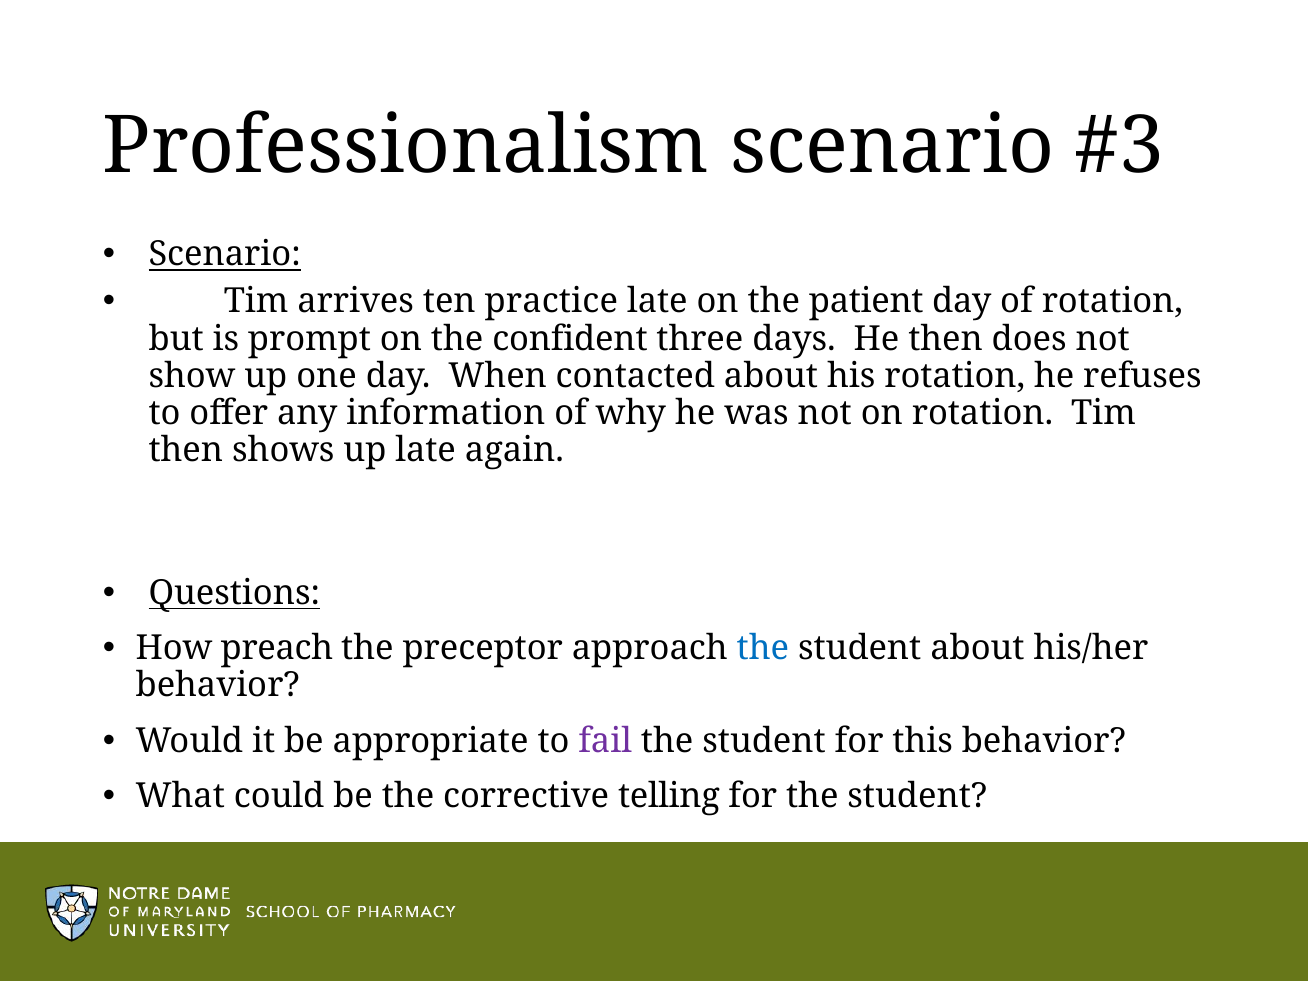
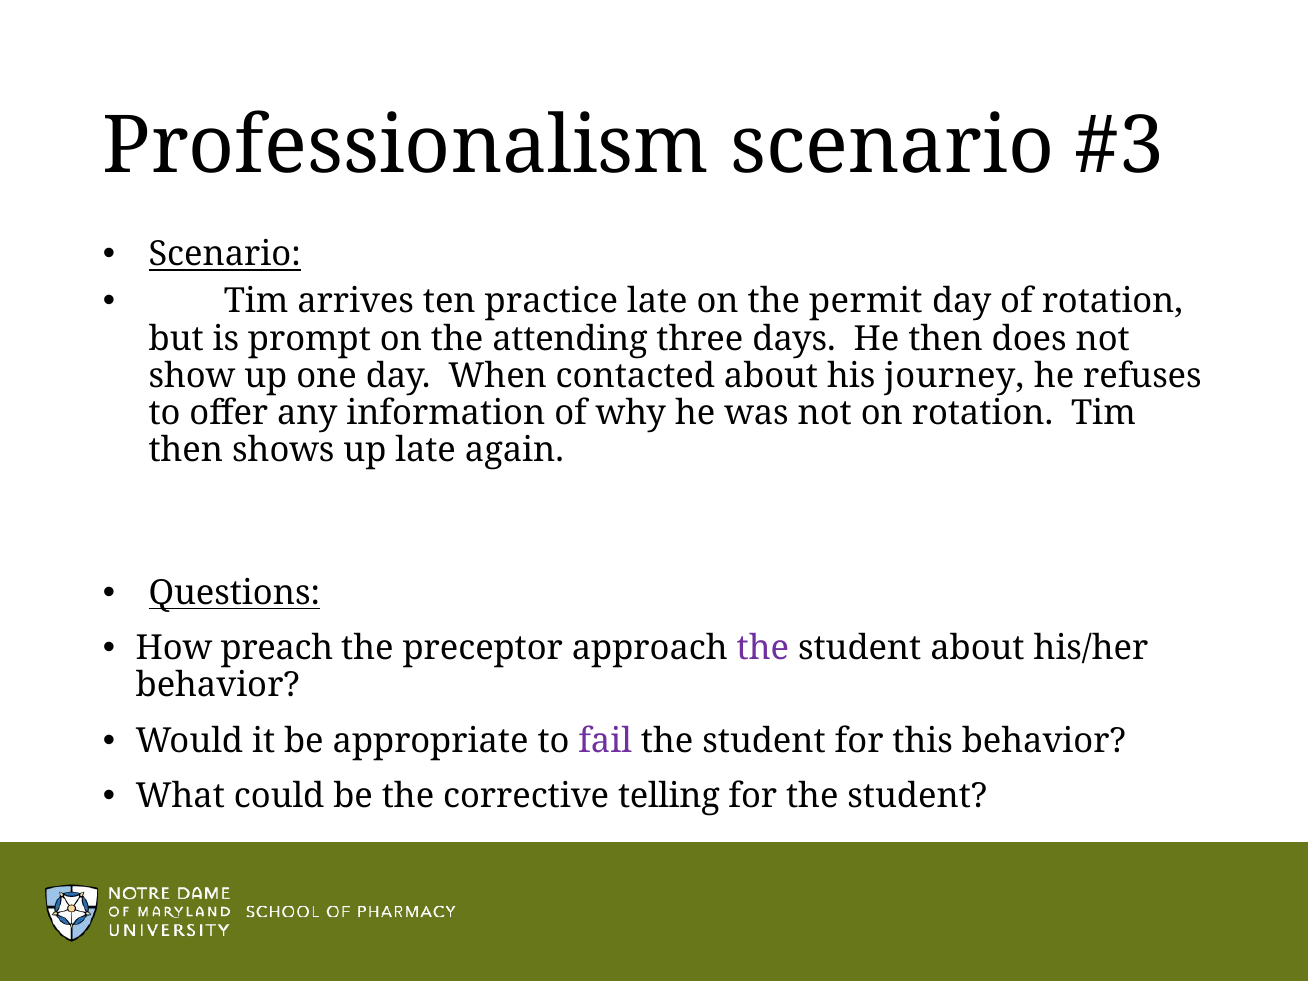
patient: patient -> permit
confident: confident -> attending
his rotation: rotation -> journey
the at (763, 648) colour: blue -> purple
